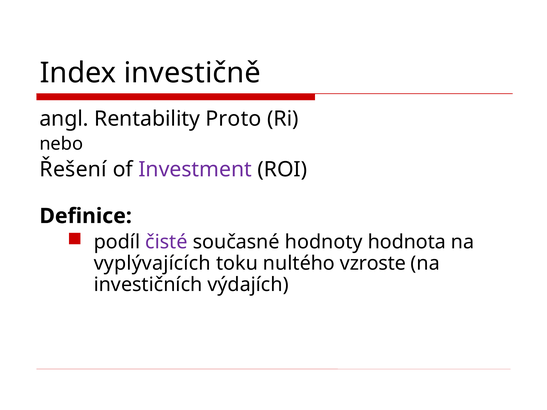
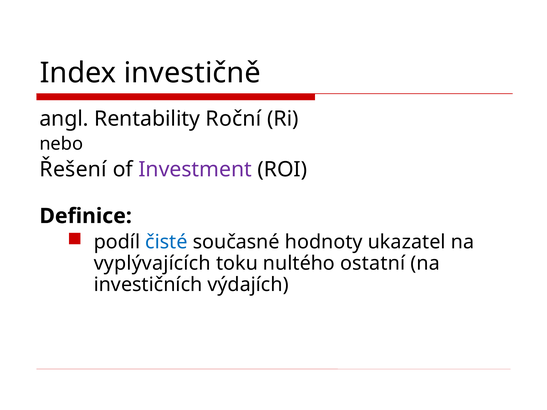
Proto: Proto -> Roční
čisté colour: purple -> blue
hodnota: hodnota -> ukazatel
vzroste: vzroste -> ostatní
